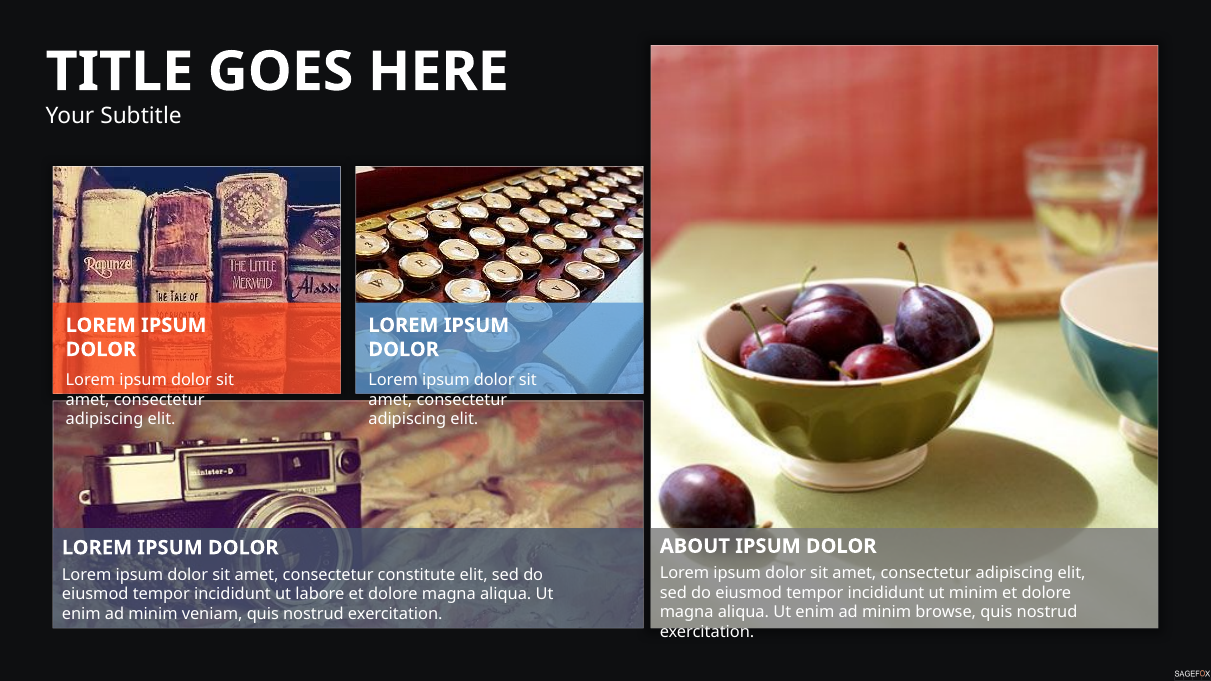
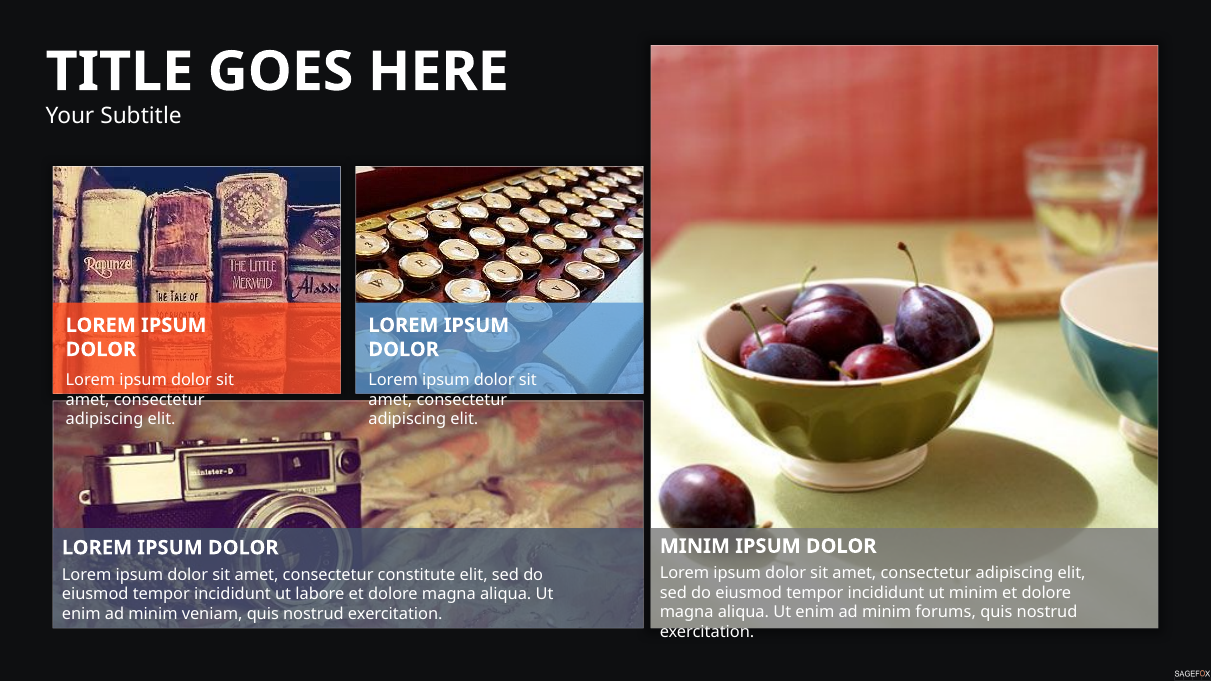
ABOUT at (695, 546): ABOUT -> MINIM
browse: browse -> forums
